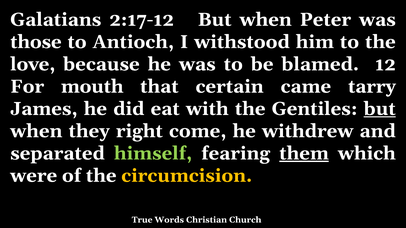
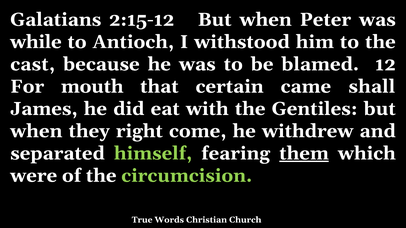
2:17-12: 2:17-12 -> 2:15-12
those: those -> while
love: love -> cast
tarry: tarry -> shall
but at (380, 109) underline: present -> none
circumcision colour: yellow -> light green
